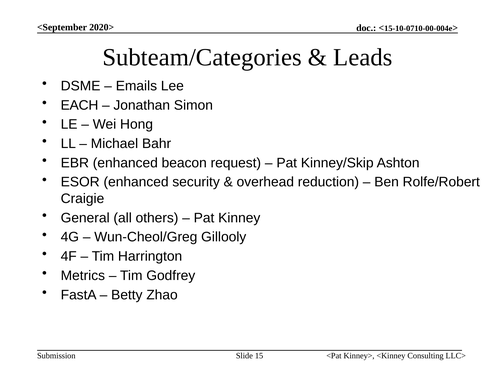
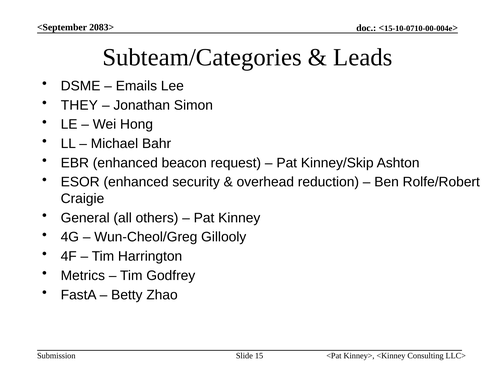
2020>: 2020> -> 2083>
EACH: EACH -> THEY
